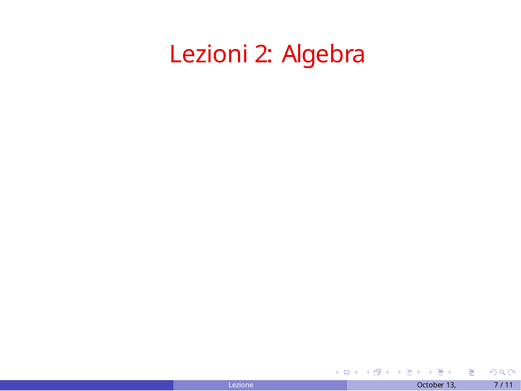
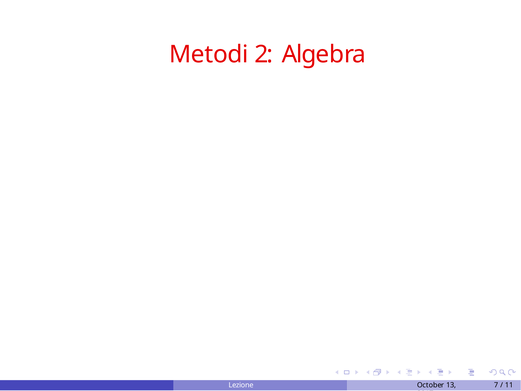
Lezioni: Lezioni -> Metodi
